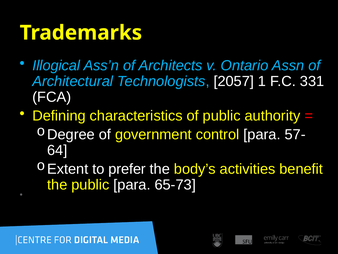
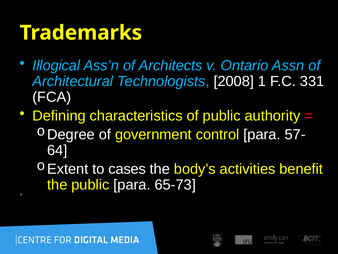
2057: 2057 -> 2008
prefer: prefer -> cases
